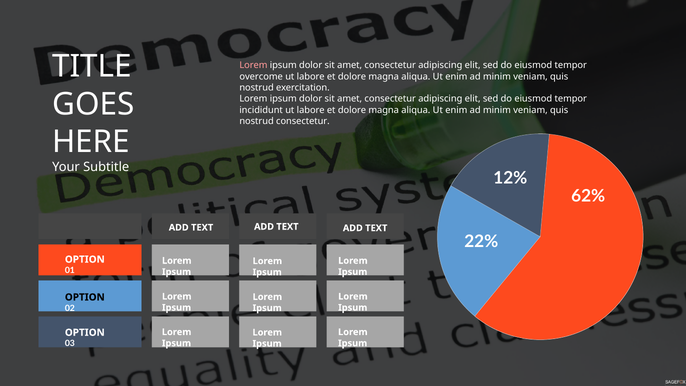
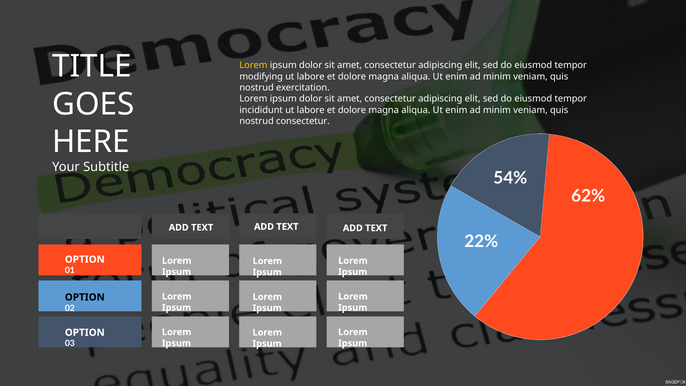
Lorem at (253, 65) colour: pink -> yellow
overcome: overcome -> modifying
12%: 12% -> 54%
